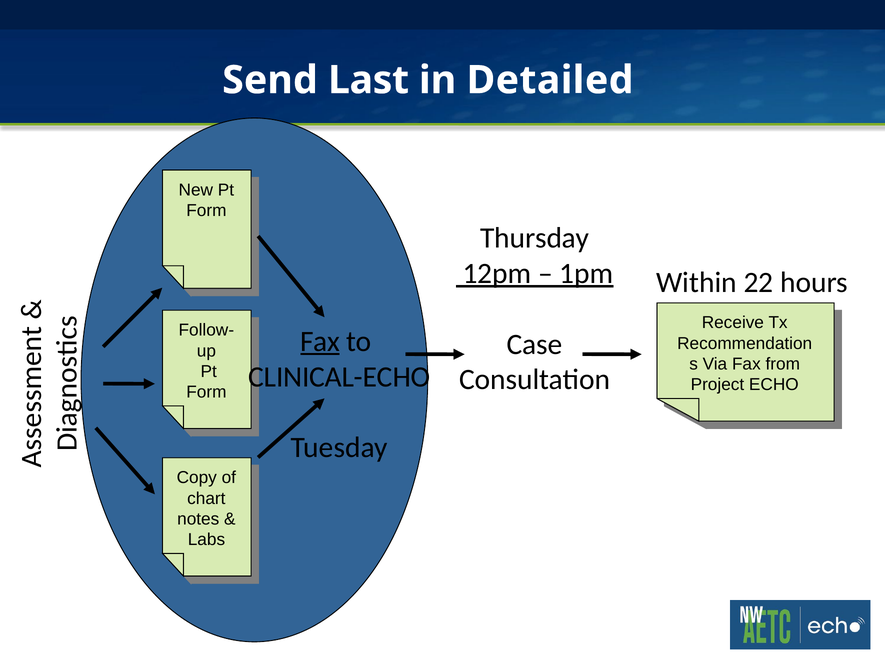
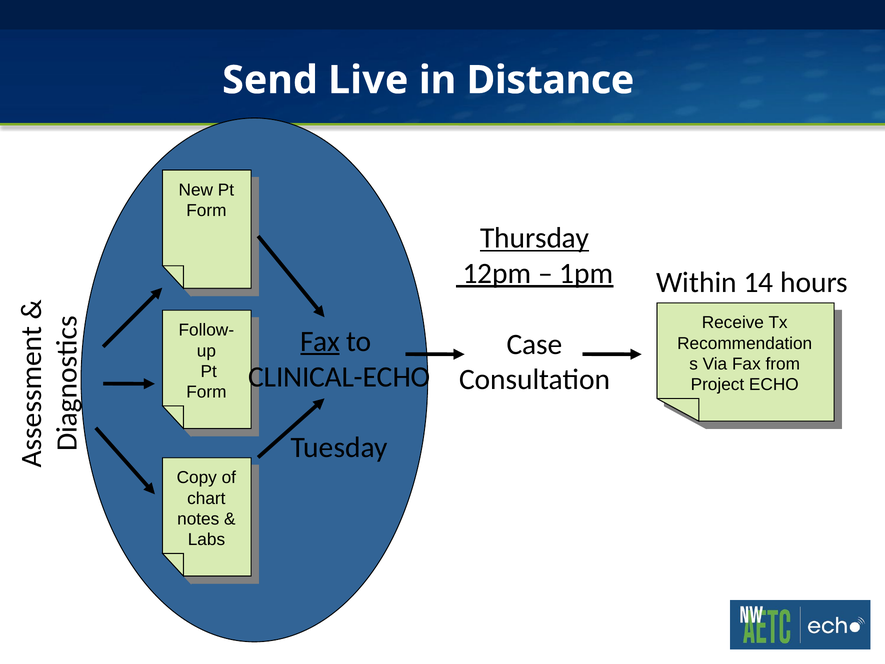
Last: Last -> Live
Detailed: Detailed -> Distance
Thursday underline: none -> present
22: 22 -> 14
